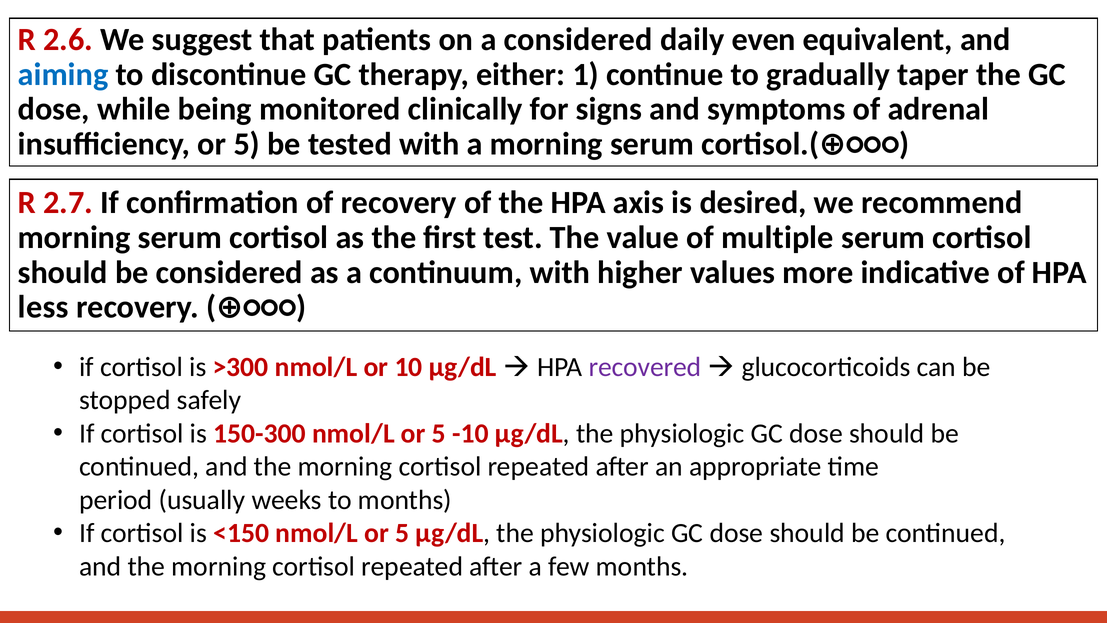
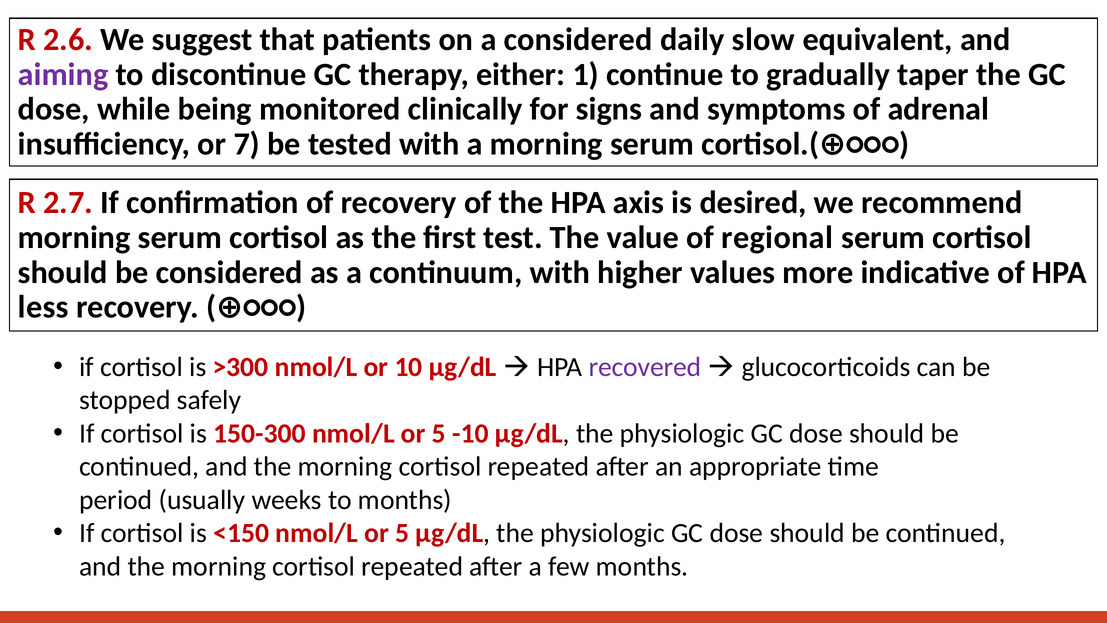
even: even -> slow
aiming colour: blue -> purple
insufficiency or 5: 5 -> 7
multiple: multiple -> regional
